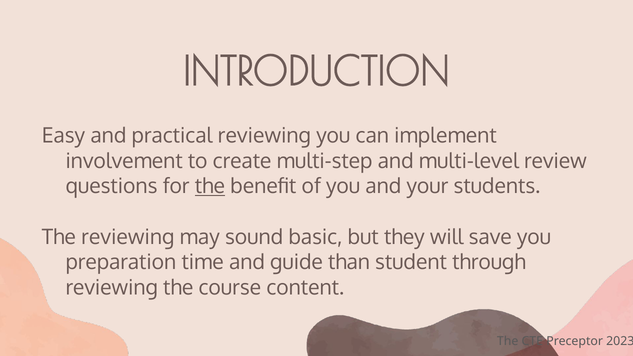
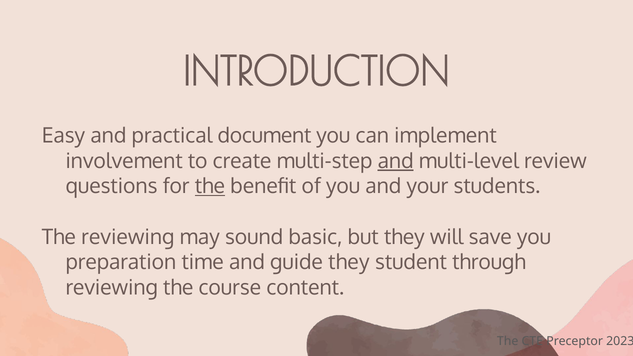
practical reviewing: reviewing -> document
and at (396, 161) underline: none -> present
guide than: than -> they
